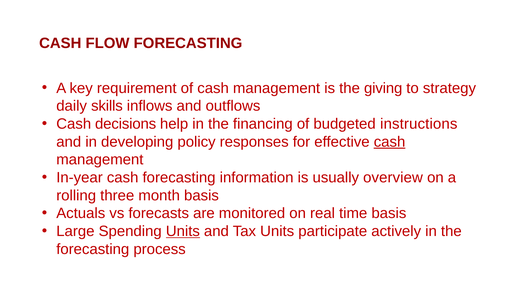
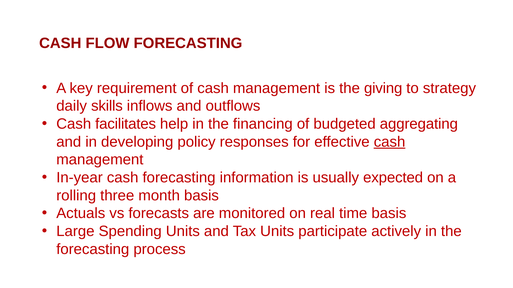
decisions: decisions -> facilitates
instructions: instructions -> aggregating
overview: overview -> expected
Units at (183, 232) underline: present -> none
